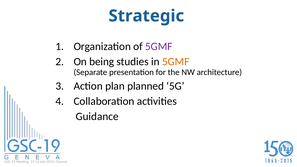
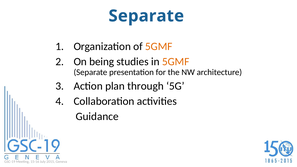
Strategic at (146, 16): Strategic -> Separate
5GMF at (159, 47) colour: purple -> orange
planned: planned -> through
